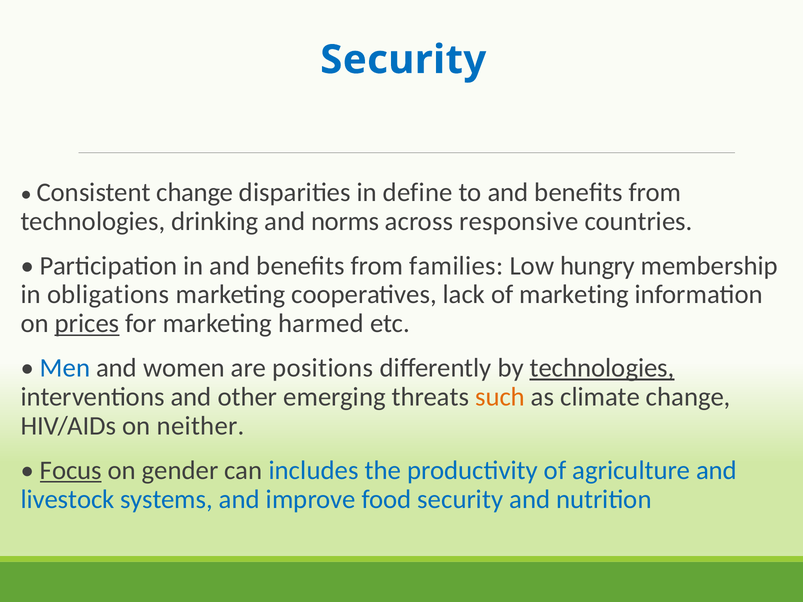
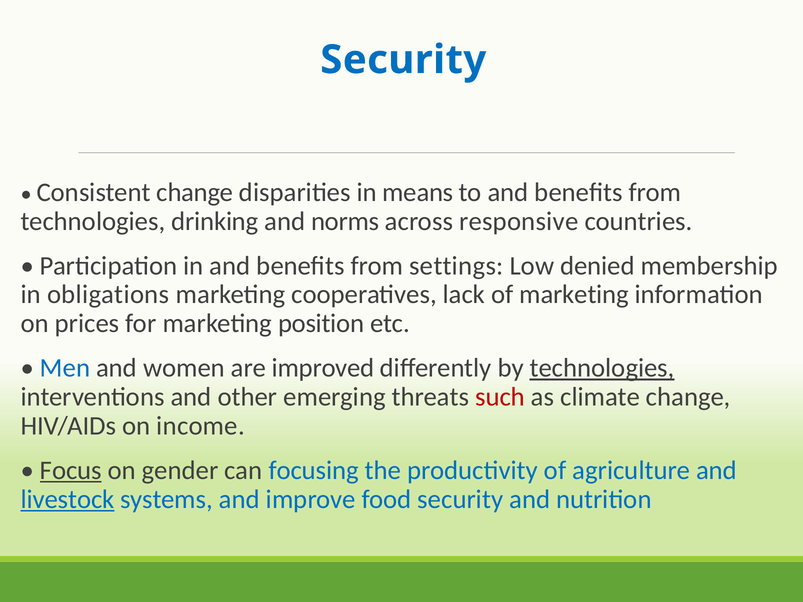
define: define -> means
families: families -> settings
hungry: hungry -> denied
prices underline: present -> none
harmed: harmed -> position
positions: positions -> improved
such colour: orange -> red
neither: neither -> income
includes: includes -> focusing
livestock underline: none -> present
